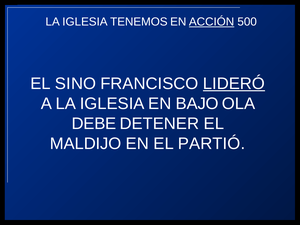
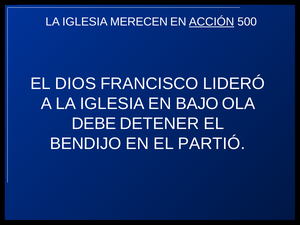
TENEMOS: TENEMOS -> MERECEN
SINO: SINO -> DIOS
LIDERÓ underline: present -> none
MALDIJO: MALDIJO -> BENDIJO
